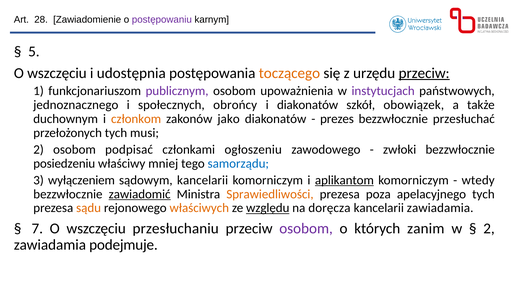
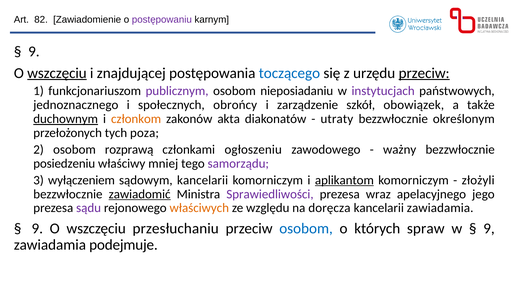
28: 28 -> 82
5 at (34, 52): 5 -> 9
wszczęciu at (57, 73) underline: none -> present
udostępnia: udostępnia -> znajdującej
toczącego colour: orange -> blue
upoważnienia: upoważnienia -> nieposiadaniu
i diakonatów: diakonatów -> zarządzenie
duchownym underline: none -> present
jako: jako -> akta
prezes: prezes -> utraty
przesłuchać: przesłuchać -> określonym
musi: musi -> poza
podpisać: podpisać -> rozprawą
zwłoki: zwłoki -> ważny
samorządu colour: blue -> purple
wtedy: wtedy -> złożyli
Sprawiedliwości colour: orange -> purple
poza: poza -> wraz
apelacyjnego tych: tych -> jego
sądu colour: orange -> purple
względu underline: present -> none
7 at (37, 229): 7 -> 9
osobom at (306, 229) colour: purple -> blue
zanim: zanim -> spraw
2 at (489, 229): 2 -> 9
